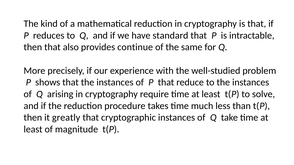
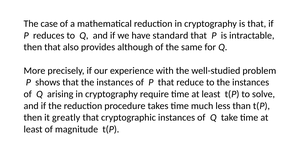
kind: kind -> case
continue: continue -> although
